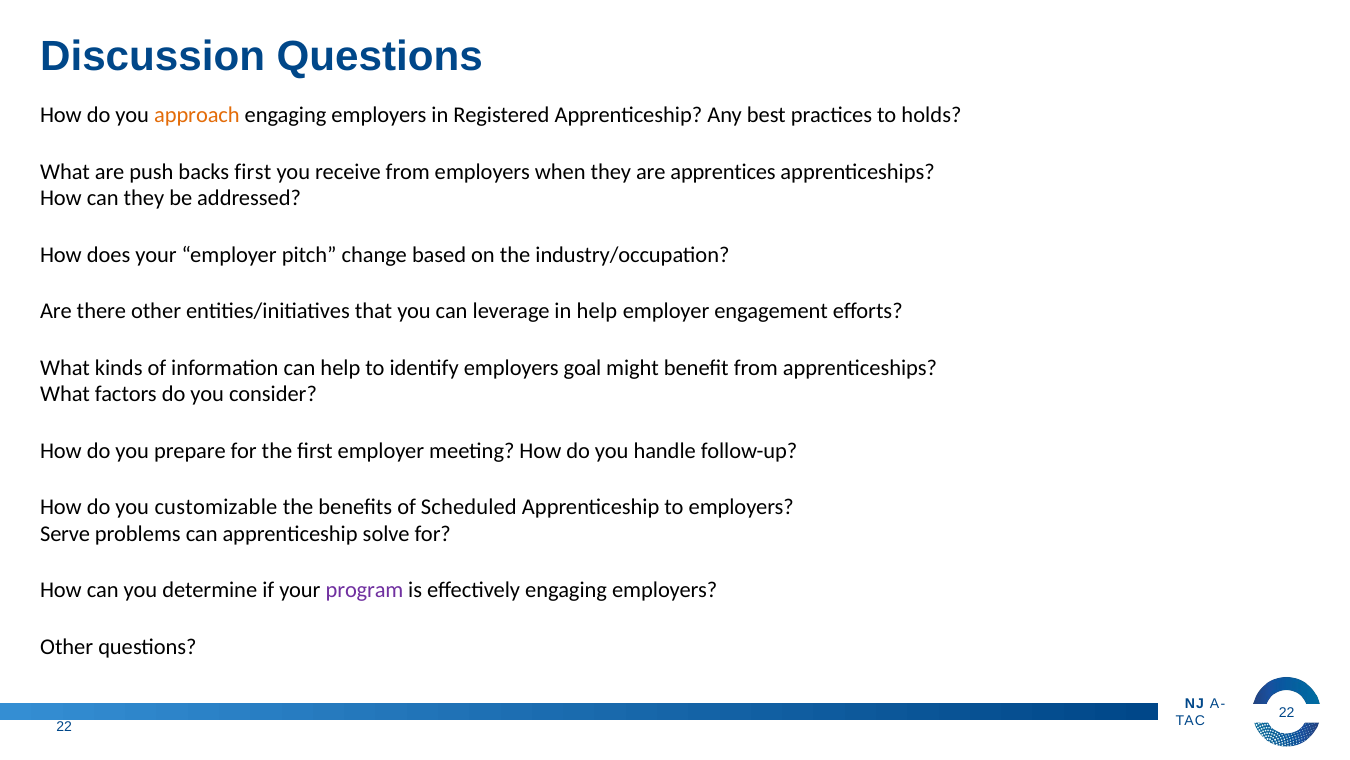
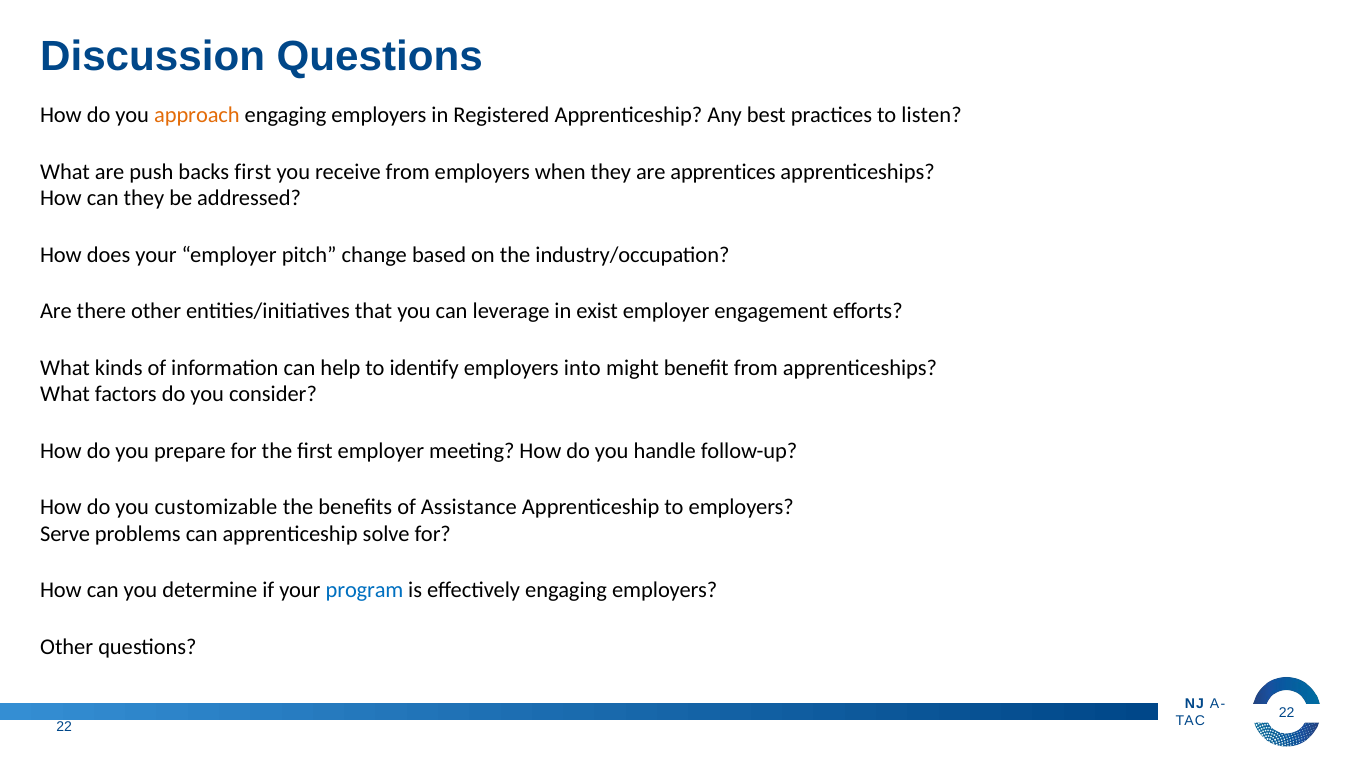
holds: holds -> listen
in help: help -> exist
goal: goal -> into
Scheduled: Scheduled -> Assistance
program colour: purple -> blue
